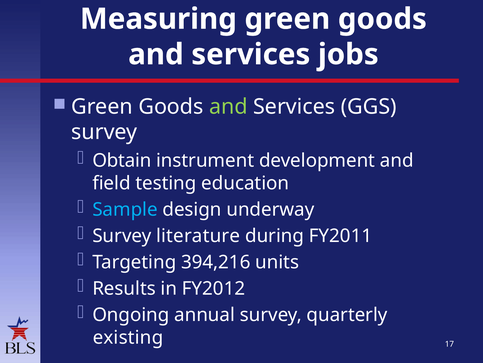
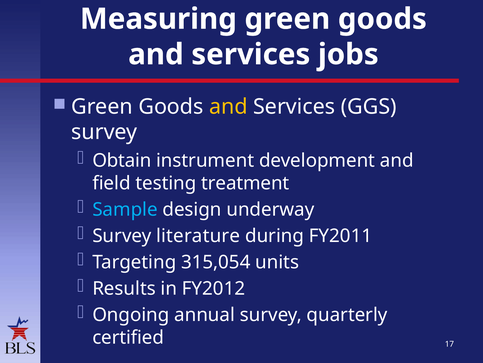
and at (228, 107) colour: light green -> yellow
education: education -> treatment
394,216: 394,216 -> 315,054
existing: existing -> certified
